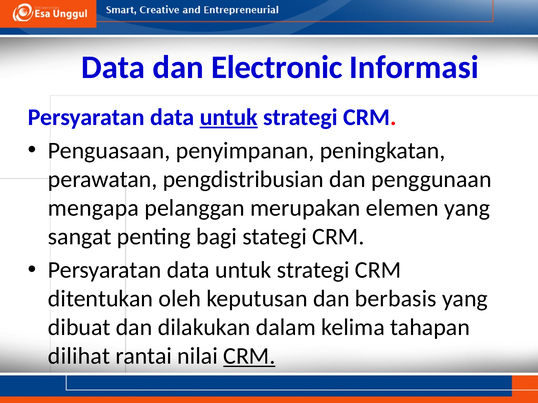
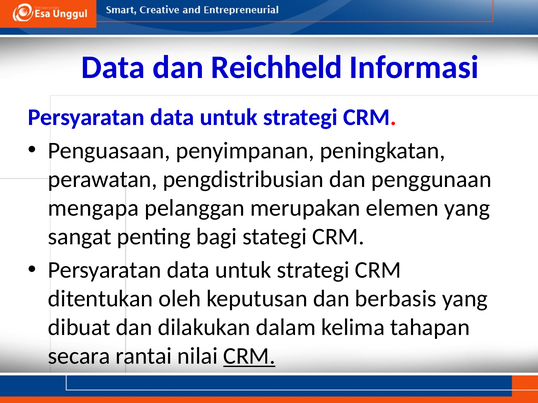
Electronic: Electronic -> Reichheld
untuk at (229, 117) underline: present -> none
dilihat: dilihat -> secara
